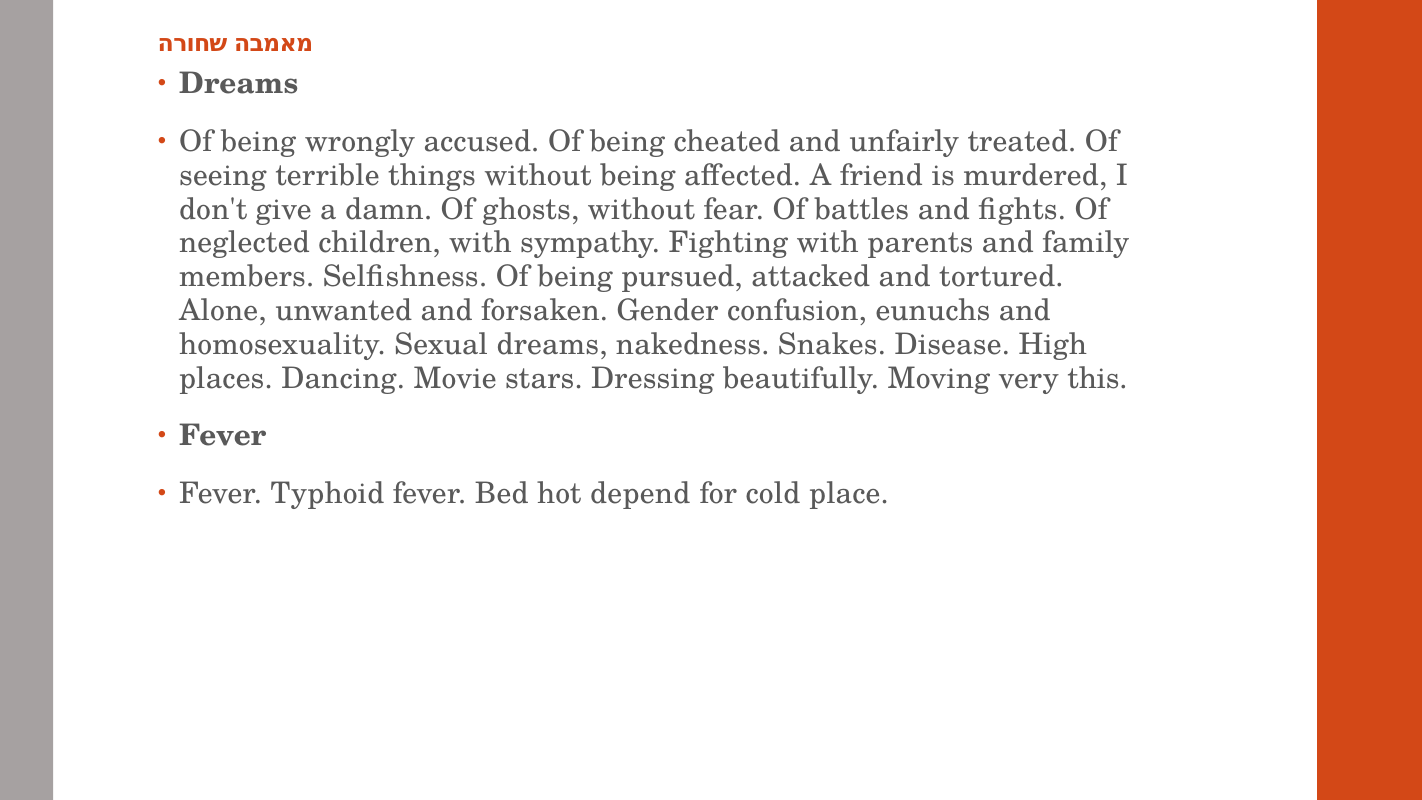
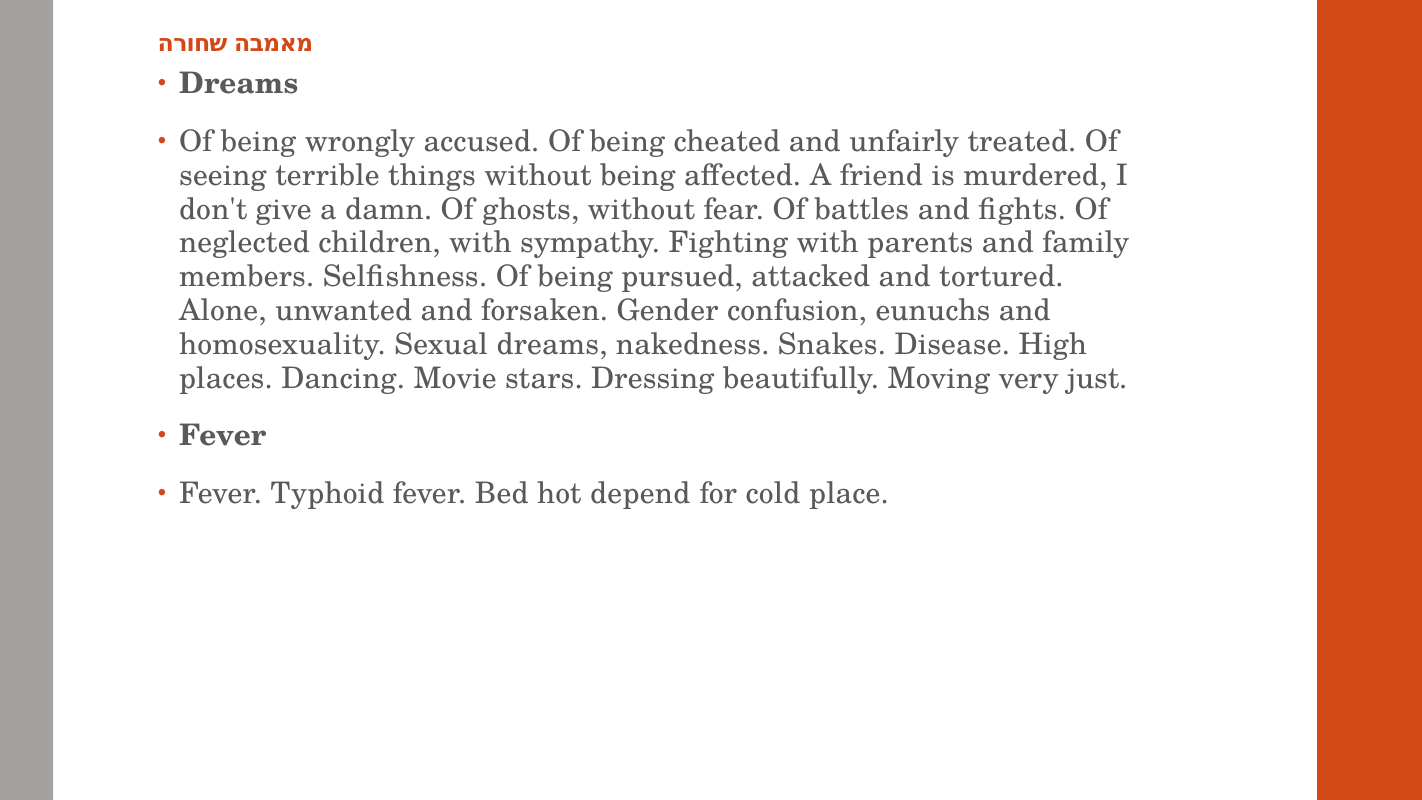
this: this -> just
